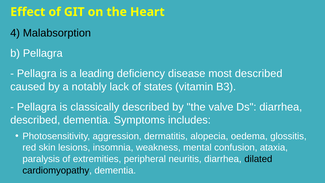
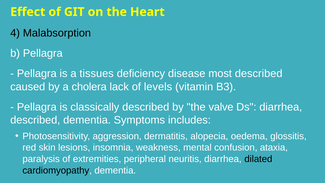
leading: leading -> tissues
notably: notably -> cholera
states: states -> levels
